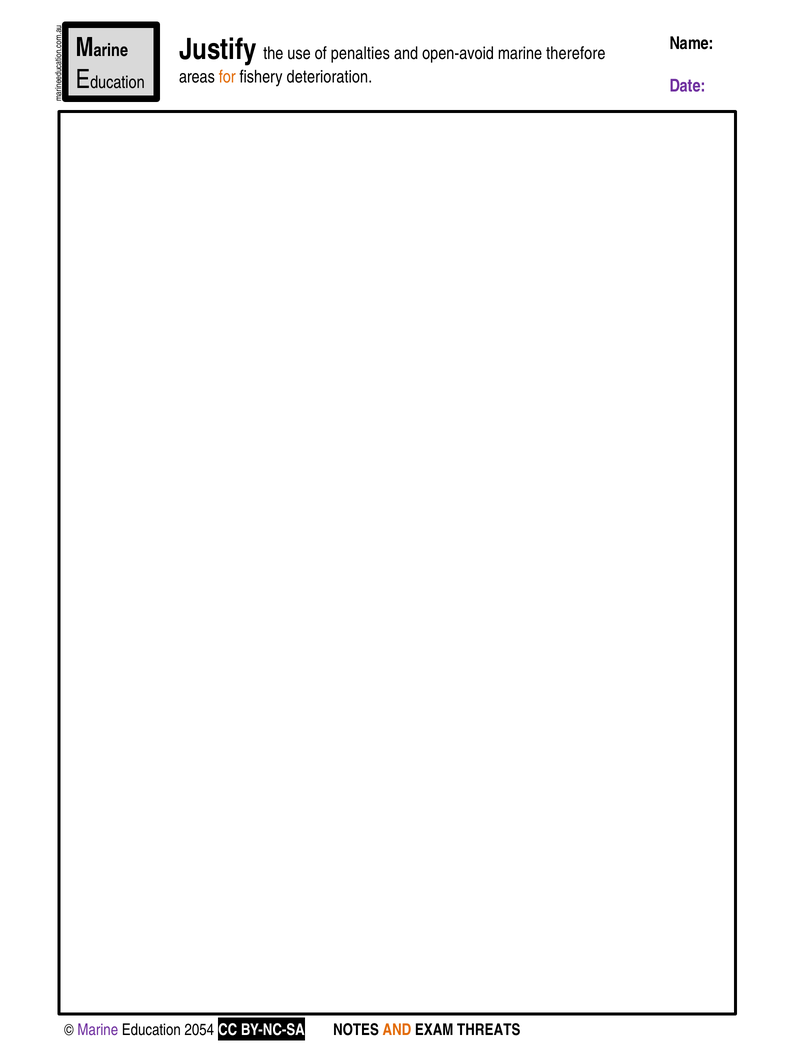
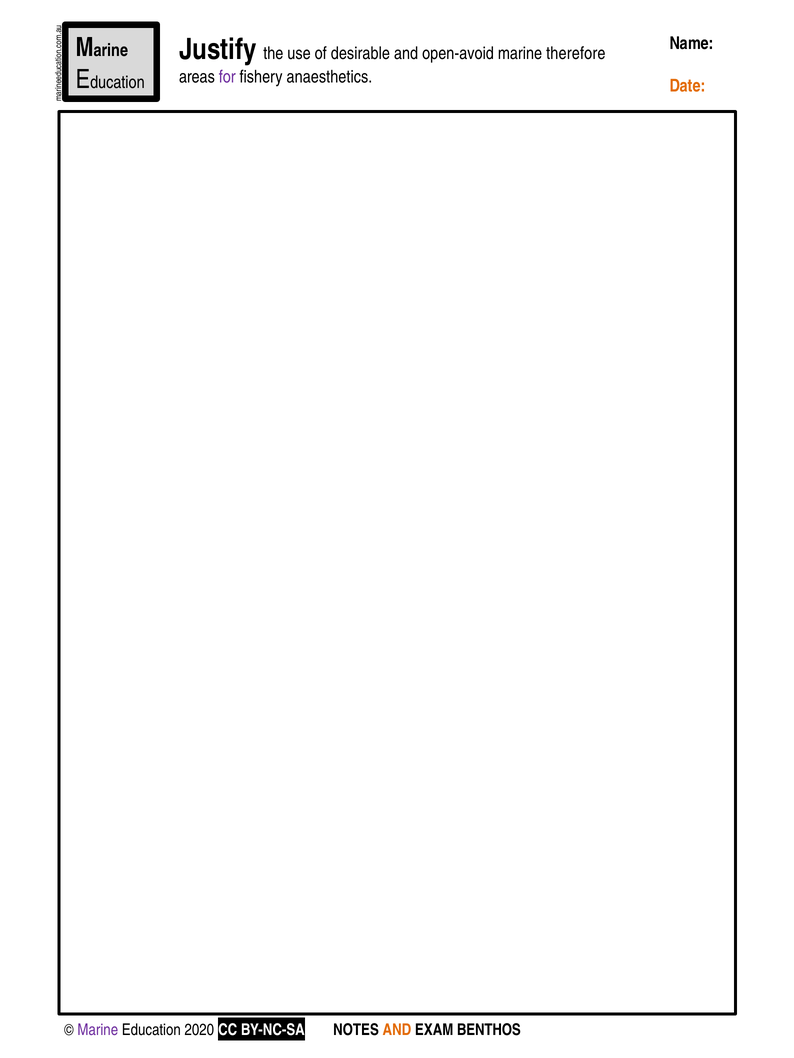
penalties: penalties -> desirable
for colour: orange -> purple
deterioration: deterioration -> anaesthetics
Date colour: purple -> orange
2054: 2054 -> 2020
THREATS: THREATS -> BENTHOS
